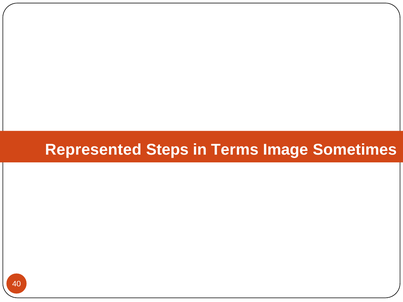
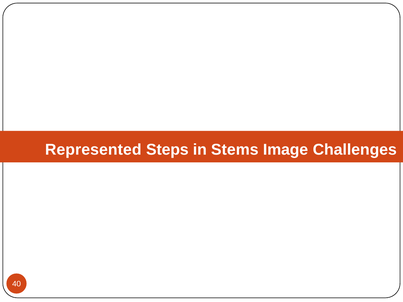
Terms: Terms -> Stems
Sometimes: Sometimes -> Challenges
